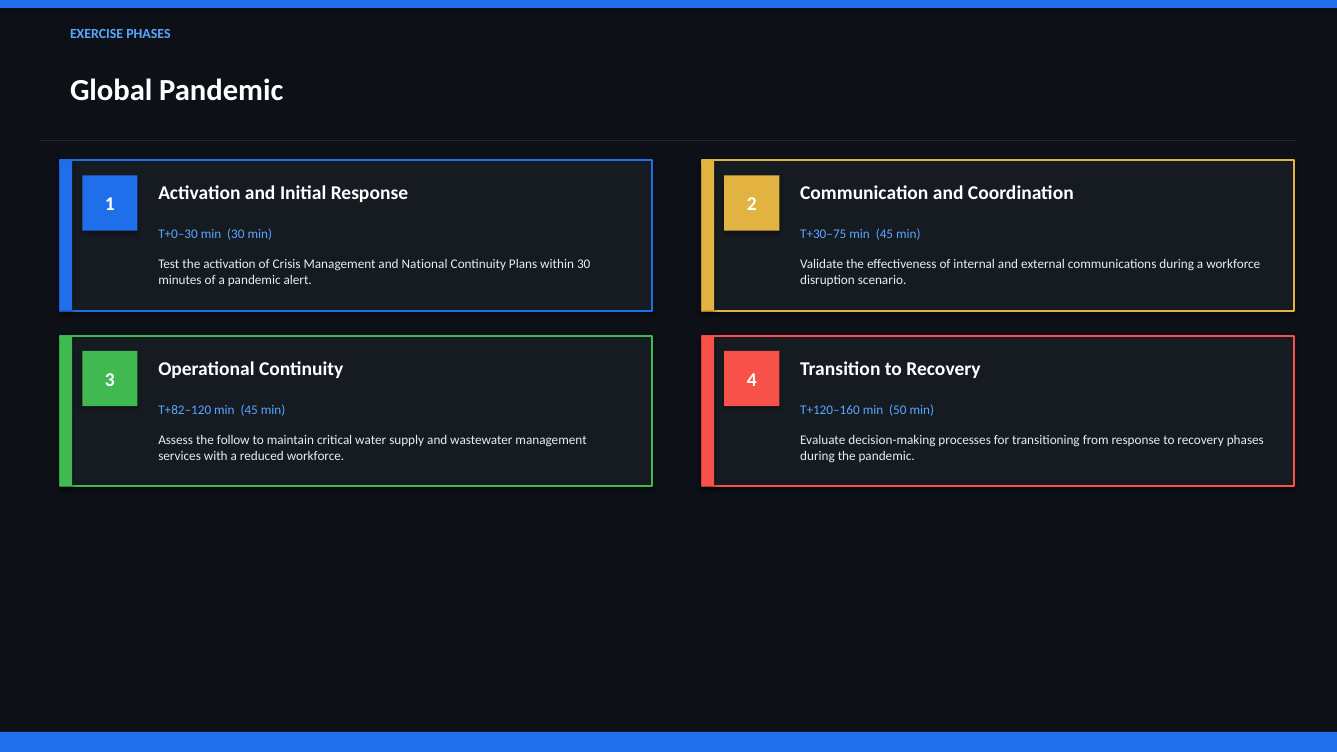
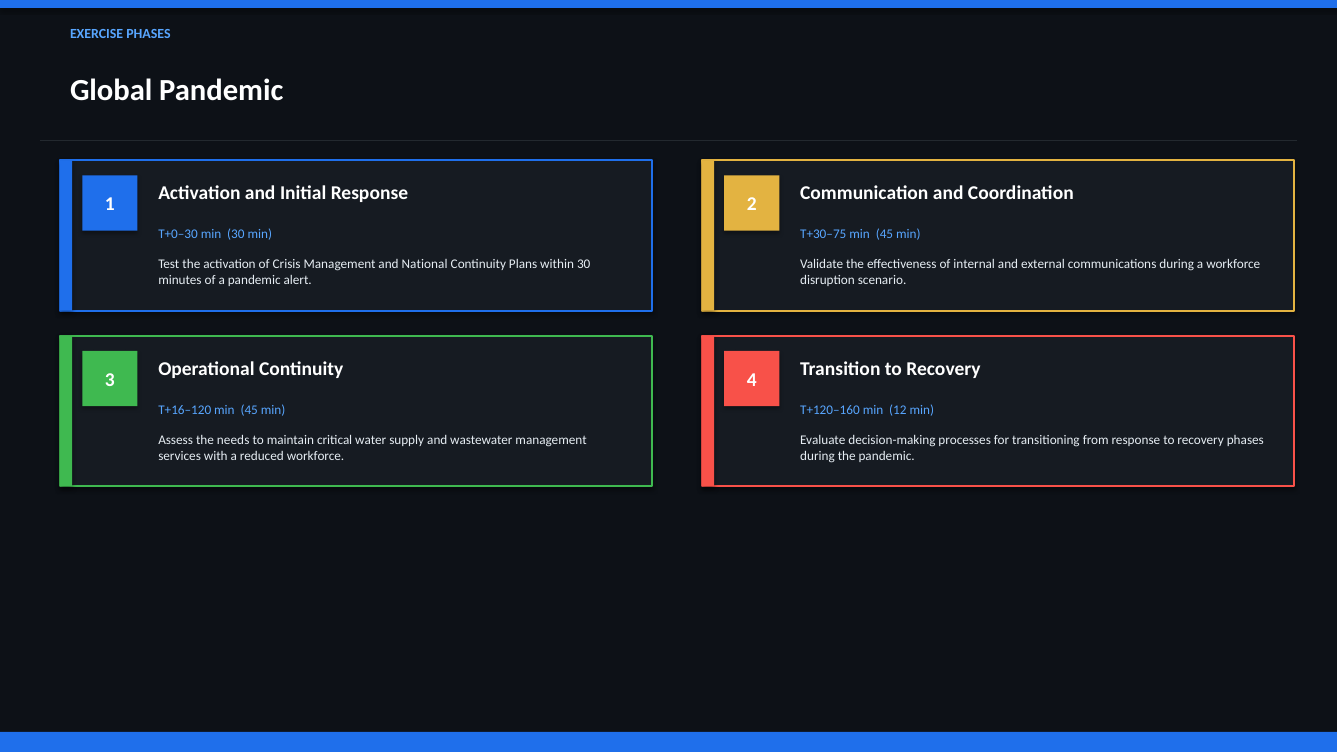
T+82–120: T+82–120 -> T+16–120
50: 50 -> 12
follow: follow -> needs
